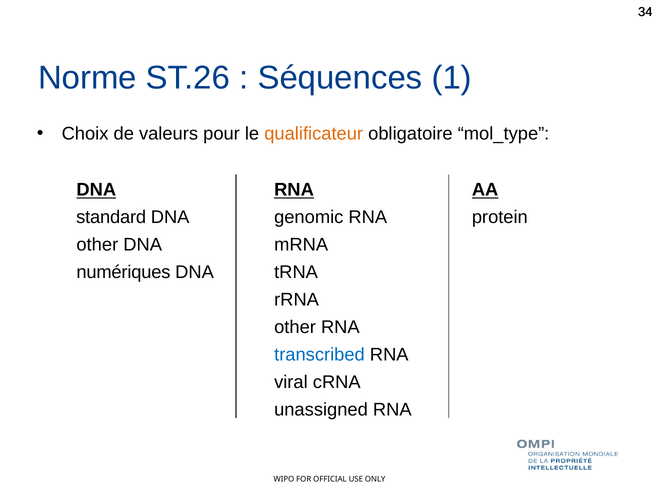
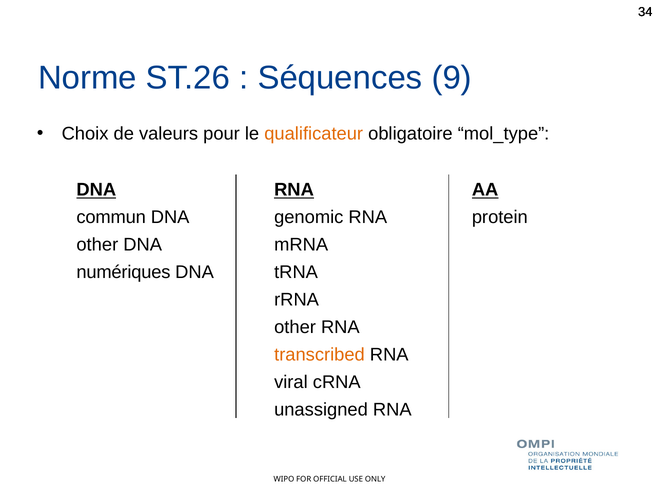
1: 1 -> 9
standard: standard -> commun
transcribed colour: blue -> orange
